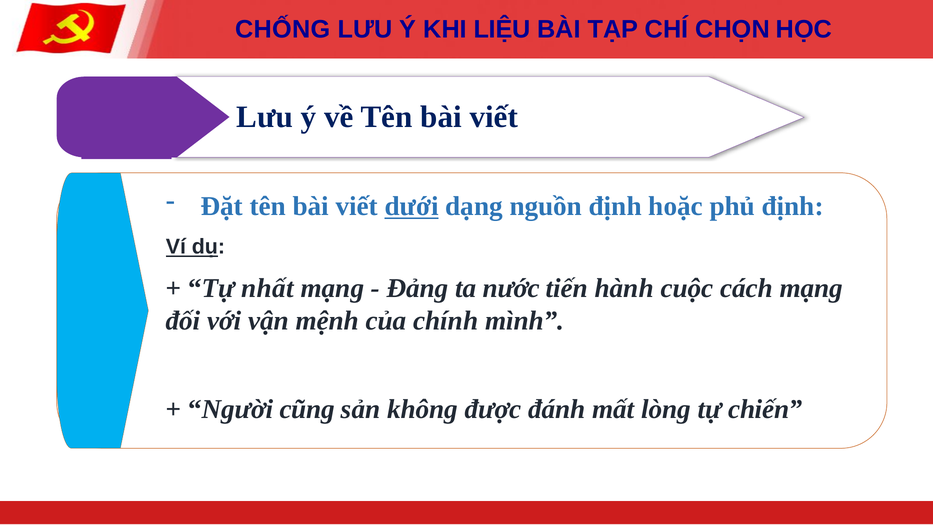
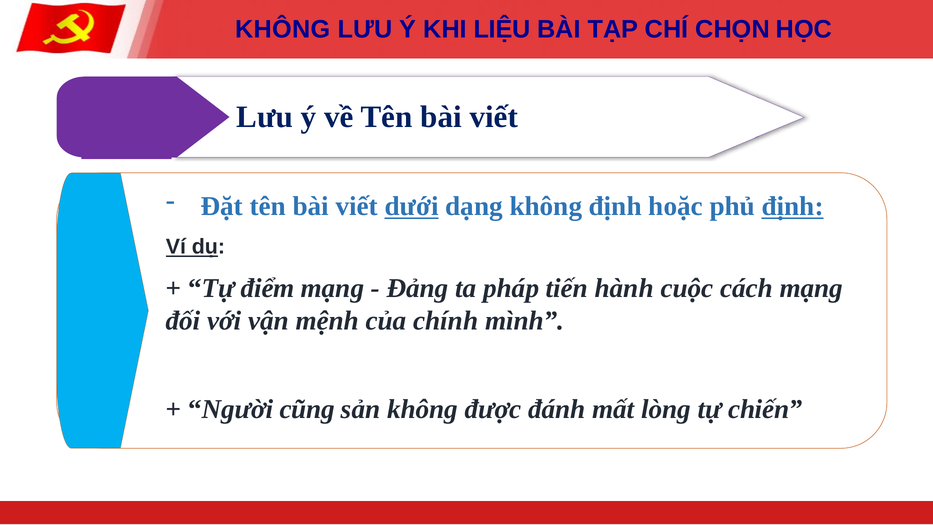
CHỐNG at (283, 30): CHỐNG -> KHÔNG
dạng nguồn: nguồn -> không
định at (793, 206) underline: none -> present
nhất: nhất -> điểm
nước: nước -> pháp
